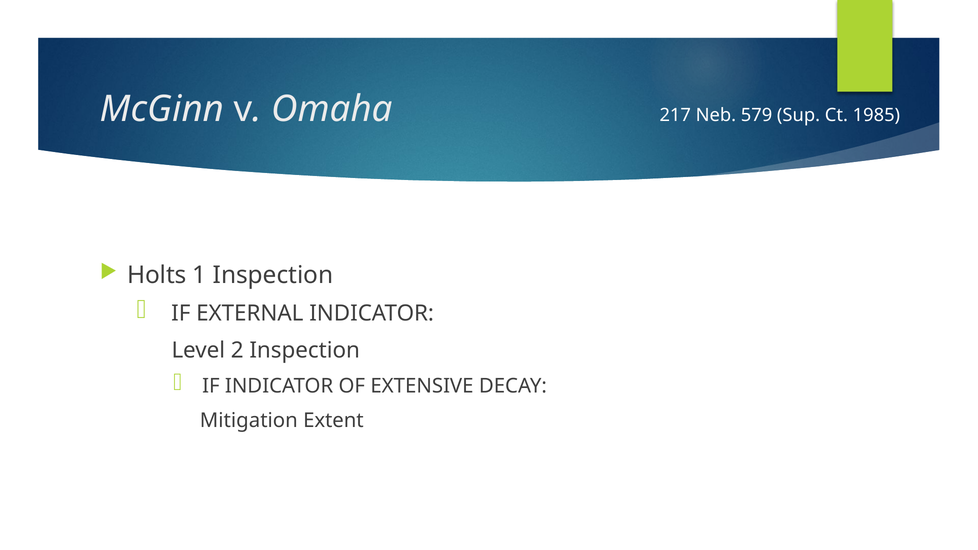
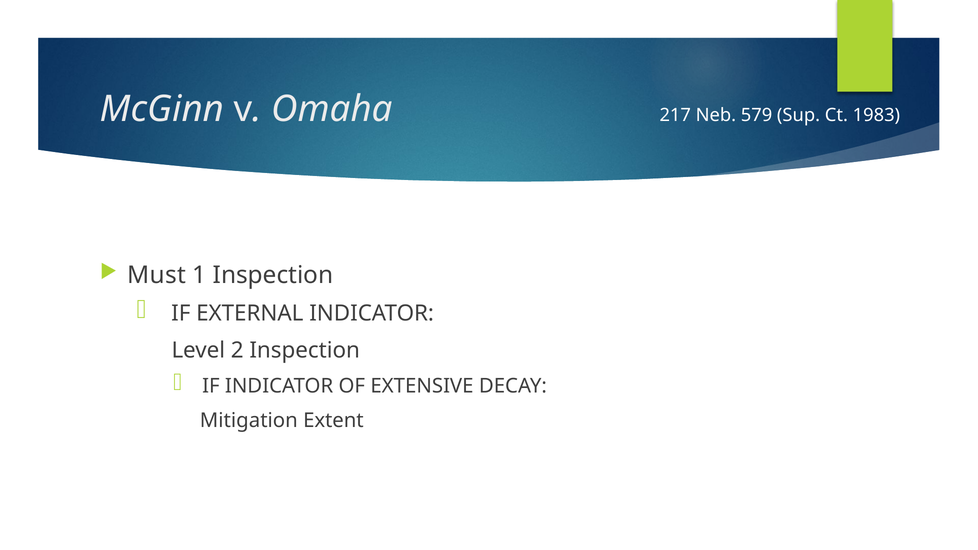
1985: 1985 -> 1983
Holts: Holts -> Must
